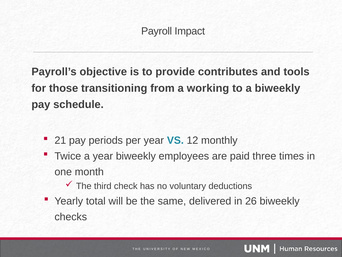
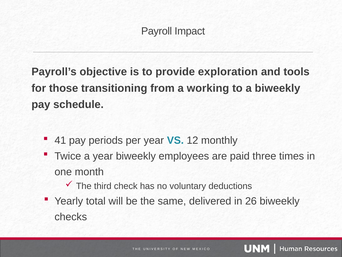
contributes: contributes -> exploration
21: 21 -> 41
